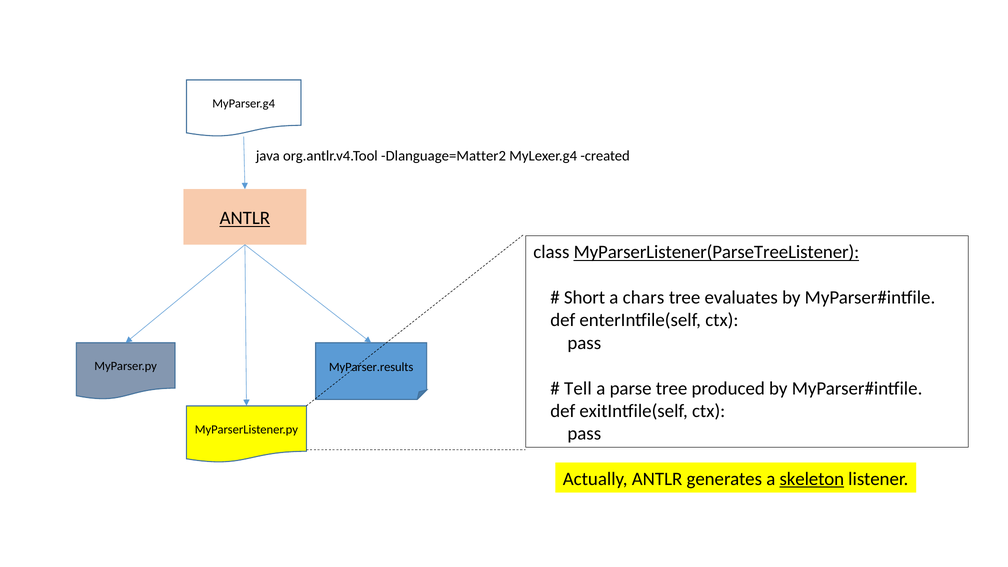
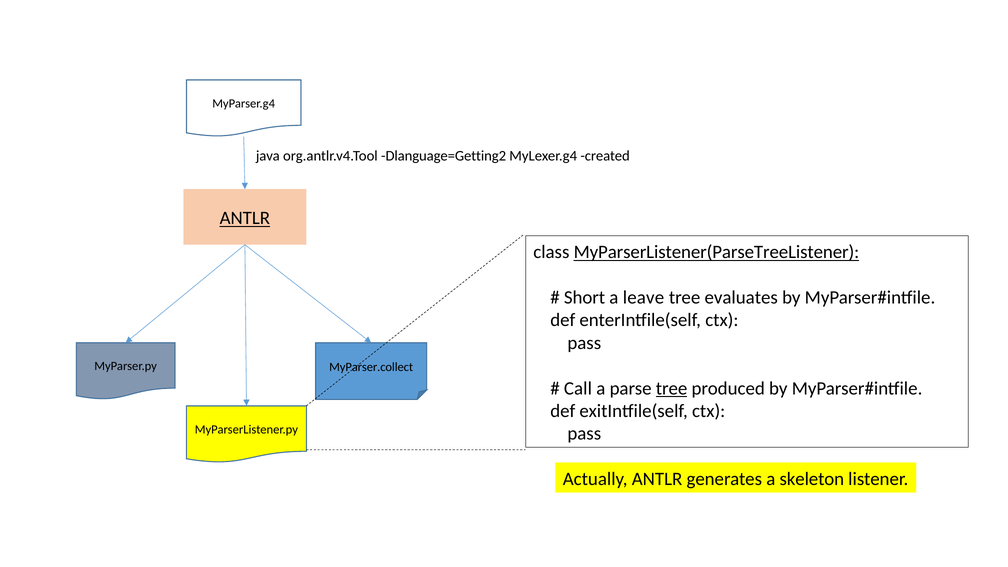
Dlanguage=Matter2: Dlanguage=Matter2 -> Dlanguage=Getting2
chars: chars -> leave
MyParser.results: MyParser.results -> MyParser.collect
Tell: Tell -> Call
tree at (672, 388) underline: none -> present
skeleton underline: present -> none
